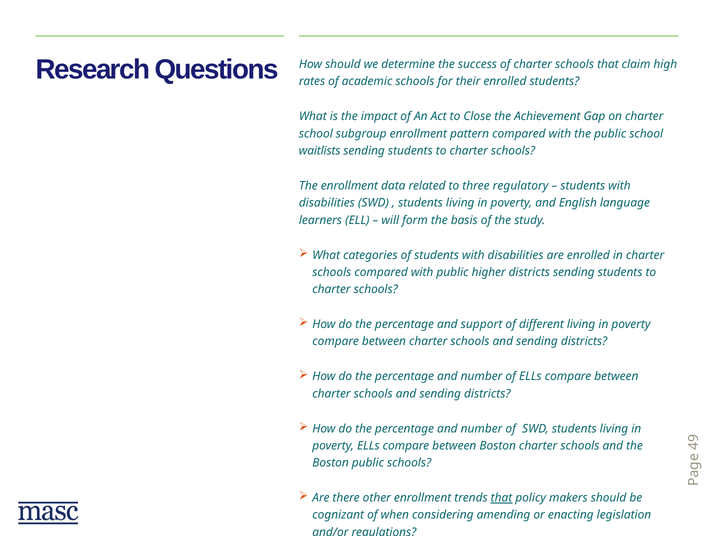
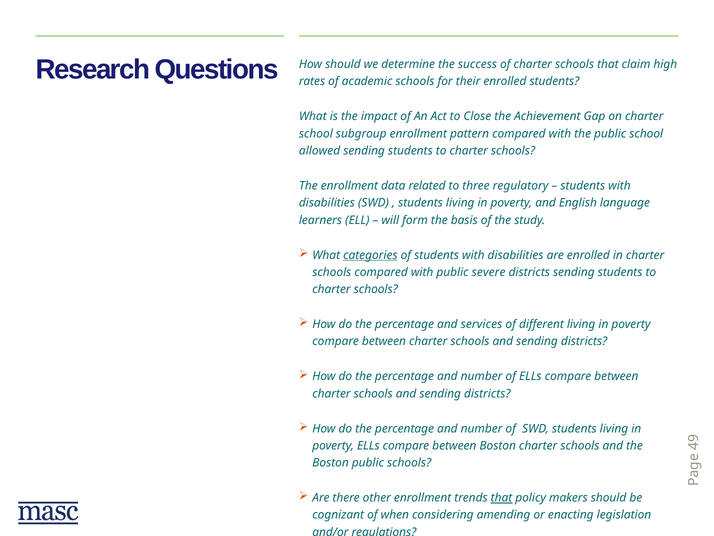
waitlists: waitlists -> allowed
categories underline: none -> present
higher: higher -> severe
support: support -> services
